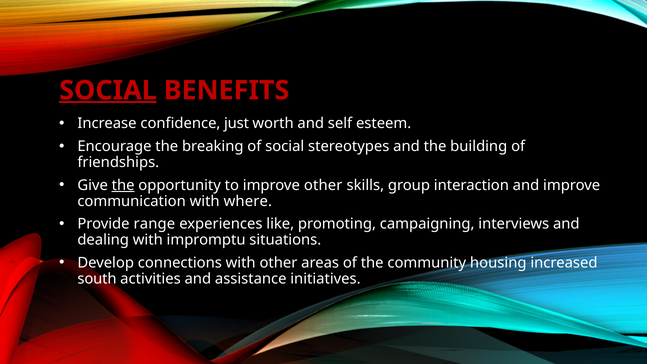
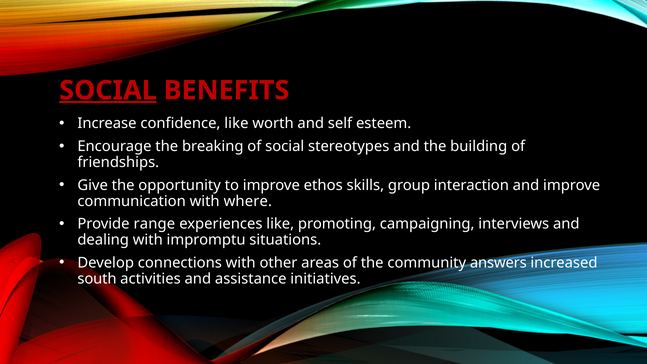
confidence just: just -> like
the at (123, 185) underline: present -> none
improve other: other -> ethos
housing: housing -> answers
